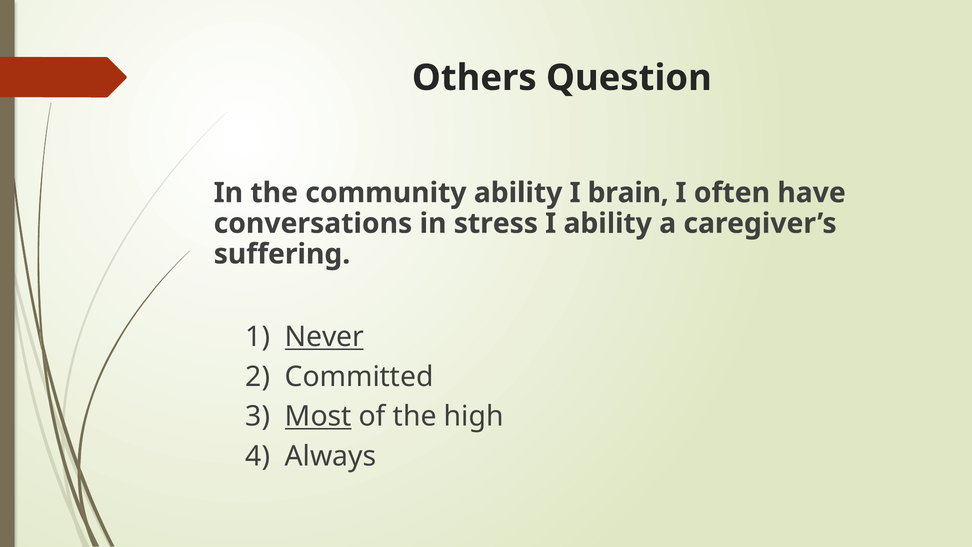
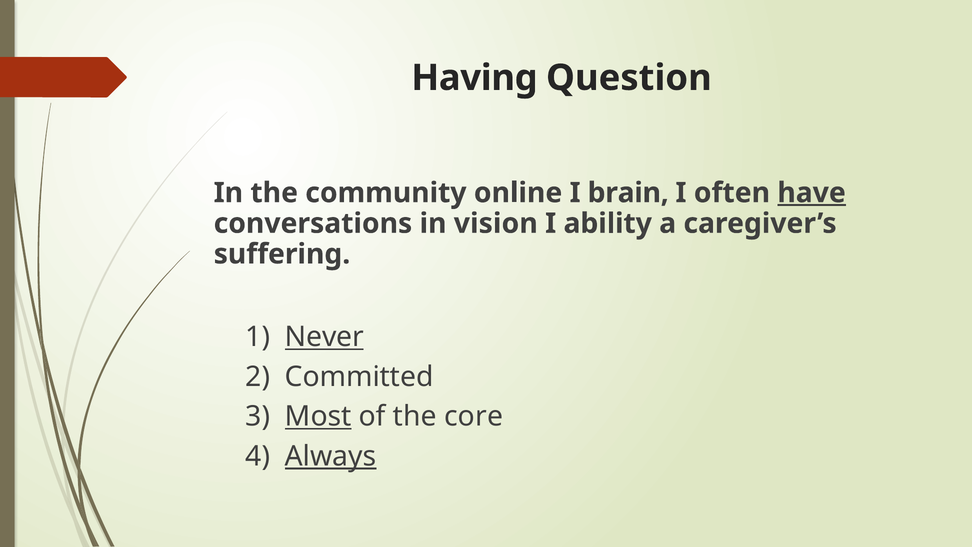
Others: Others -> Having
community ability: ability -> online
have underline: none -> present
stress: stress -> vision
high: high -> core
Always underline: none -> present
